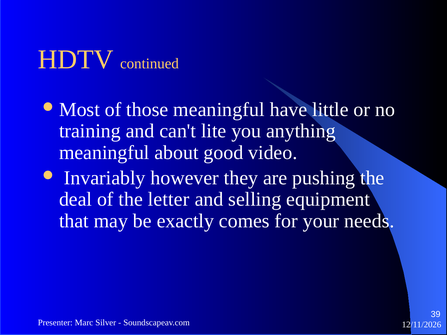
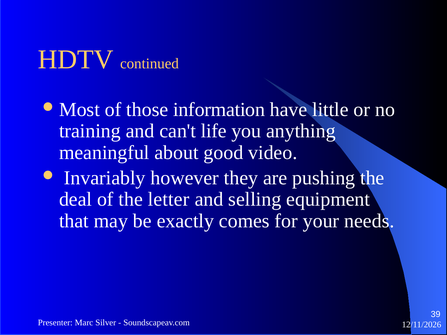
those meaningful: meaningful -> information
lite: lite -> life
